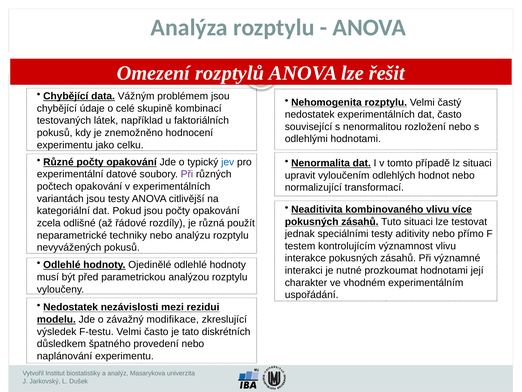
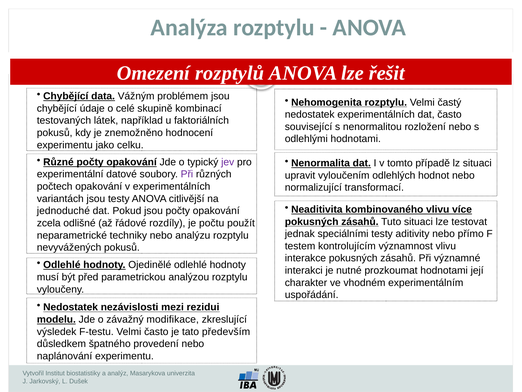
jev colour: blue -> purple
kategoriální: kategoriální -> jednoduché
různá: různá -> počtu
diskrétních: diskrétních -> především
